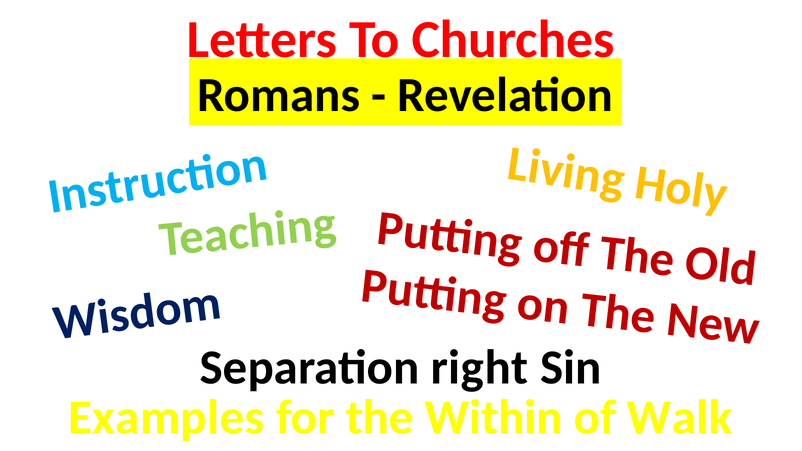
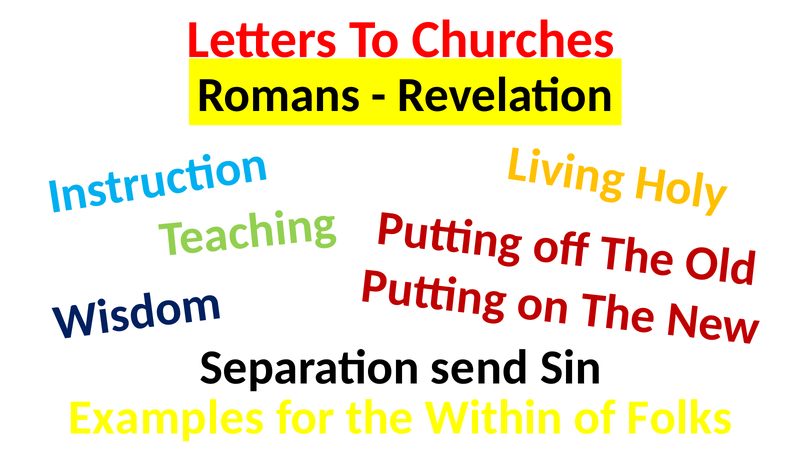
right: right -> send
Walk: Walk -> Folks
